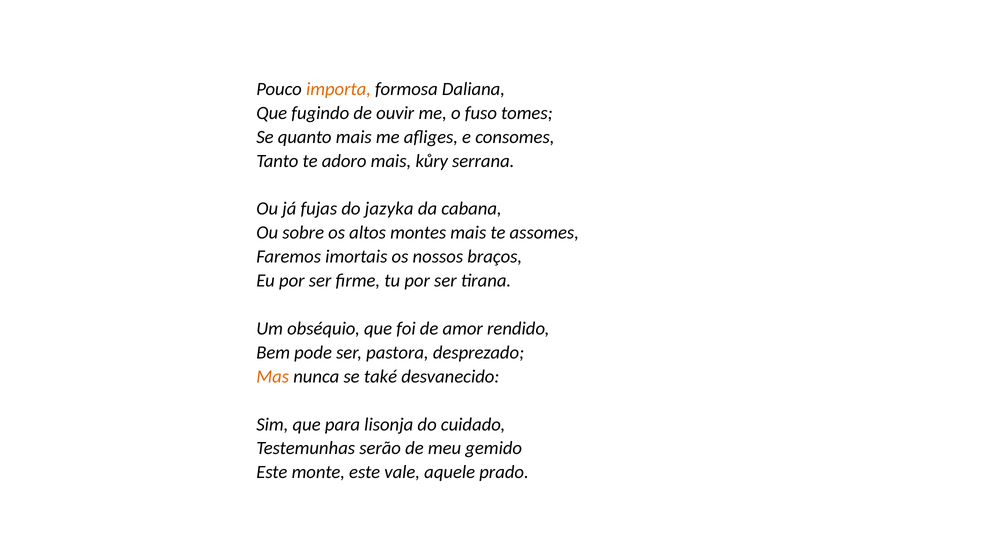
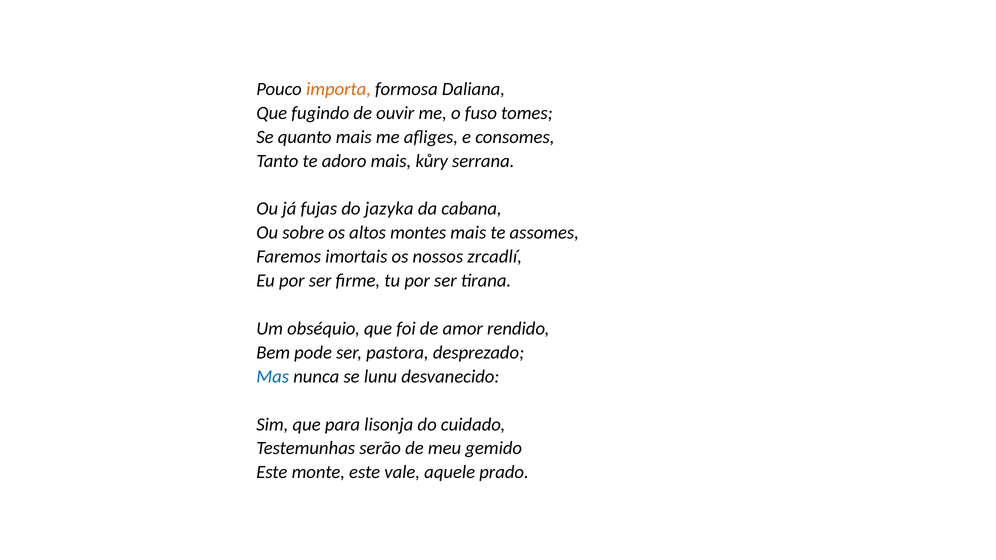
braços: braços -> zrcadlí
Mas colour: orange -> blue
také: také -> lunu
